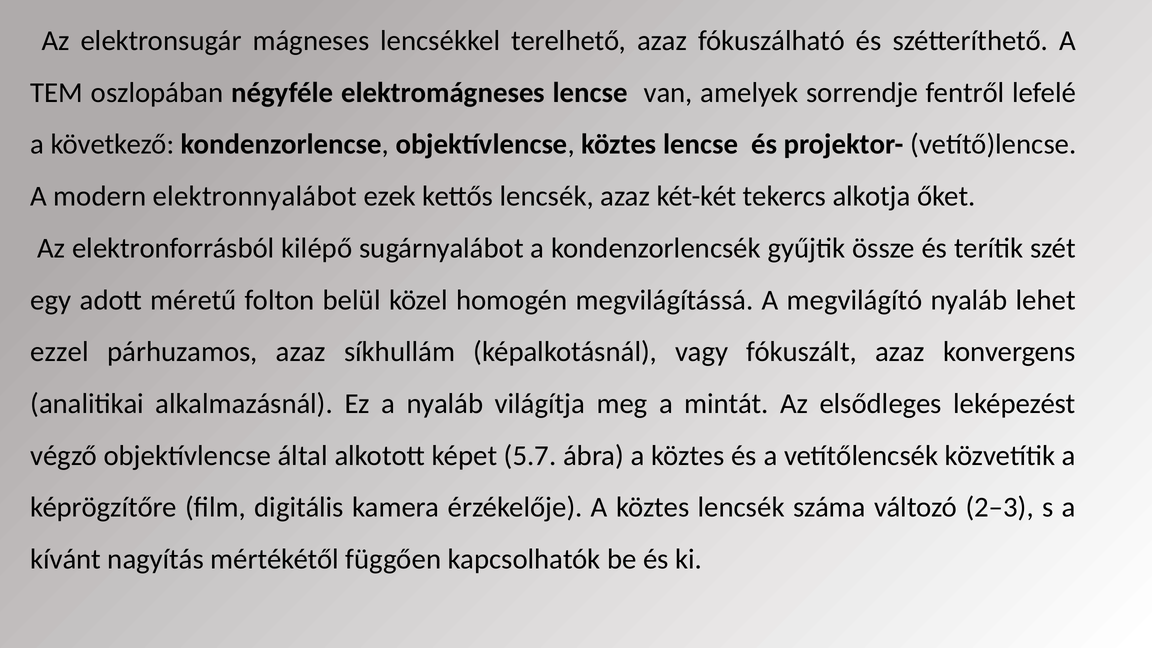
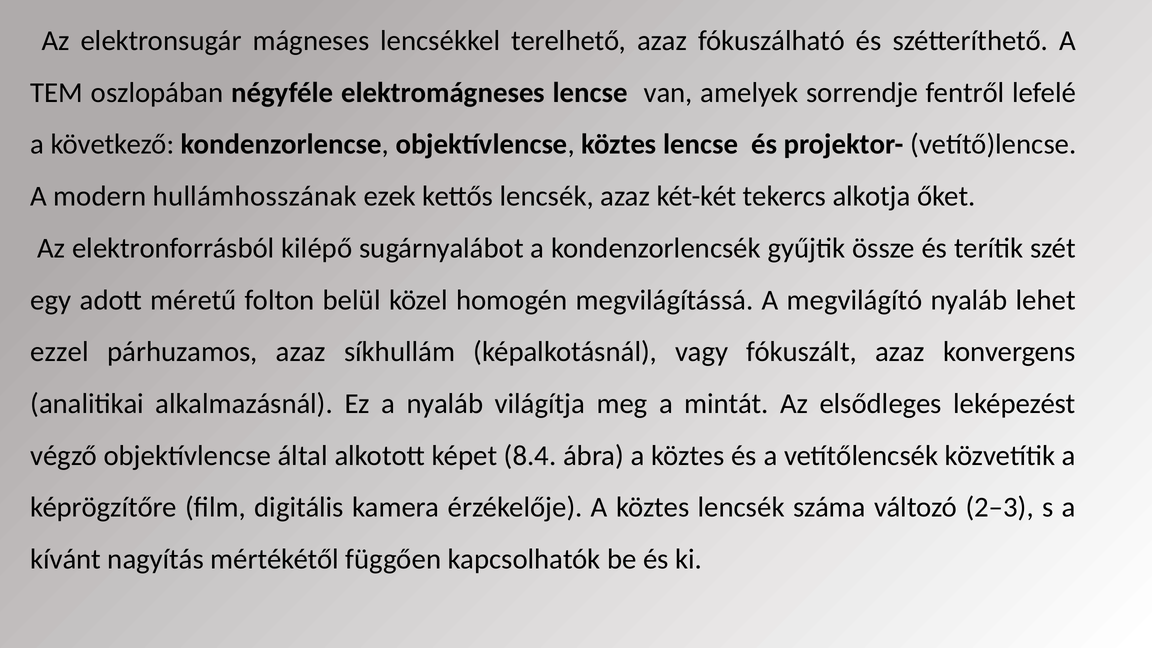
elektronnyalábot: elektronnyalábot -> hullámhosszának
5.7: 5.7 -> 8.4
